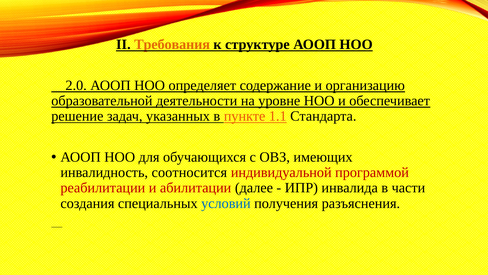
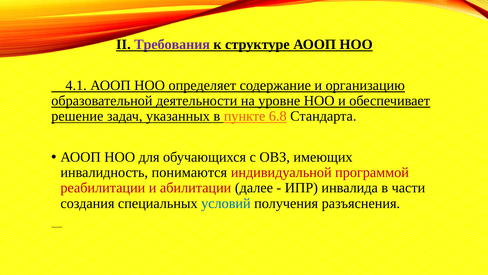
Требования colour: orange -> purple
2.0: 2.0 -> 4.1
1.1: 1.1 -> 6.8
соотносится: соотносится -> понимаются
